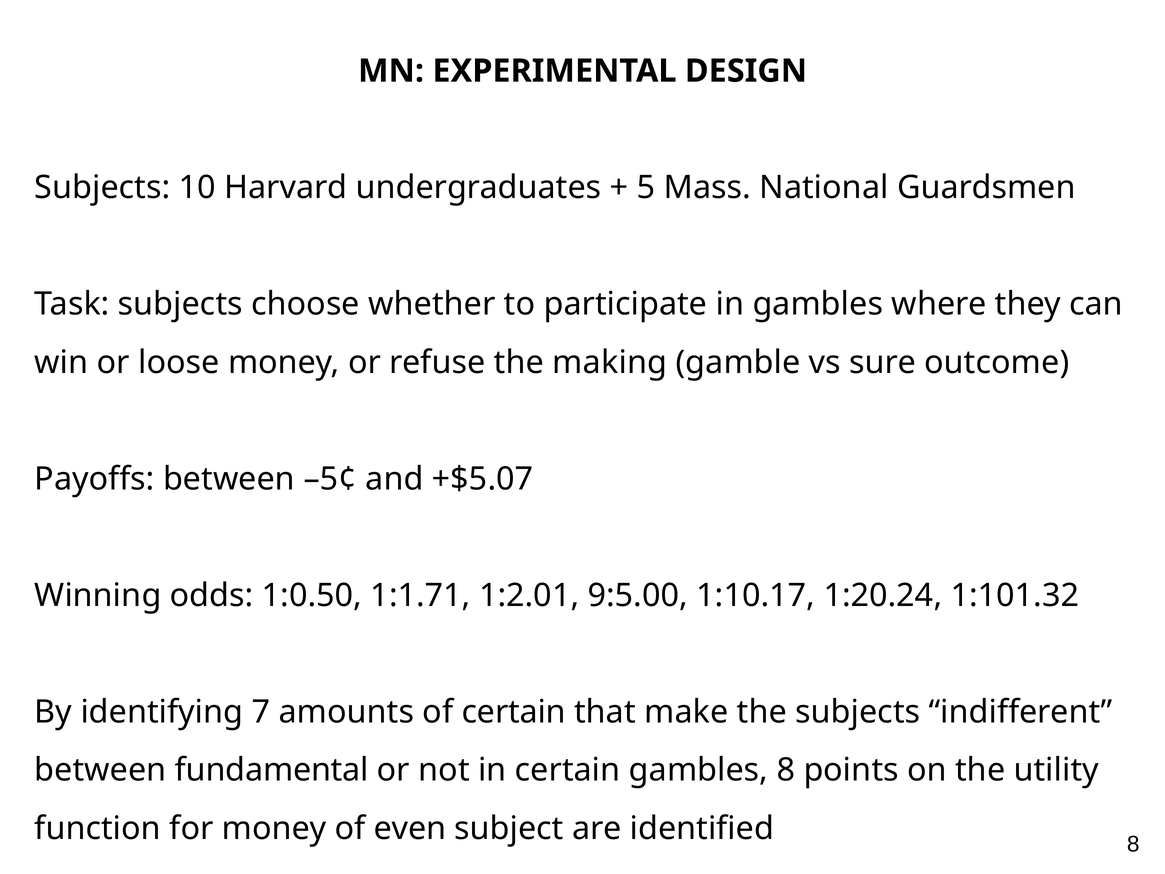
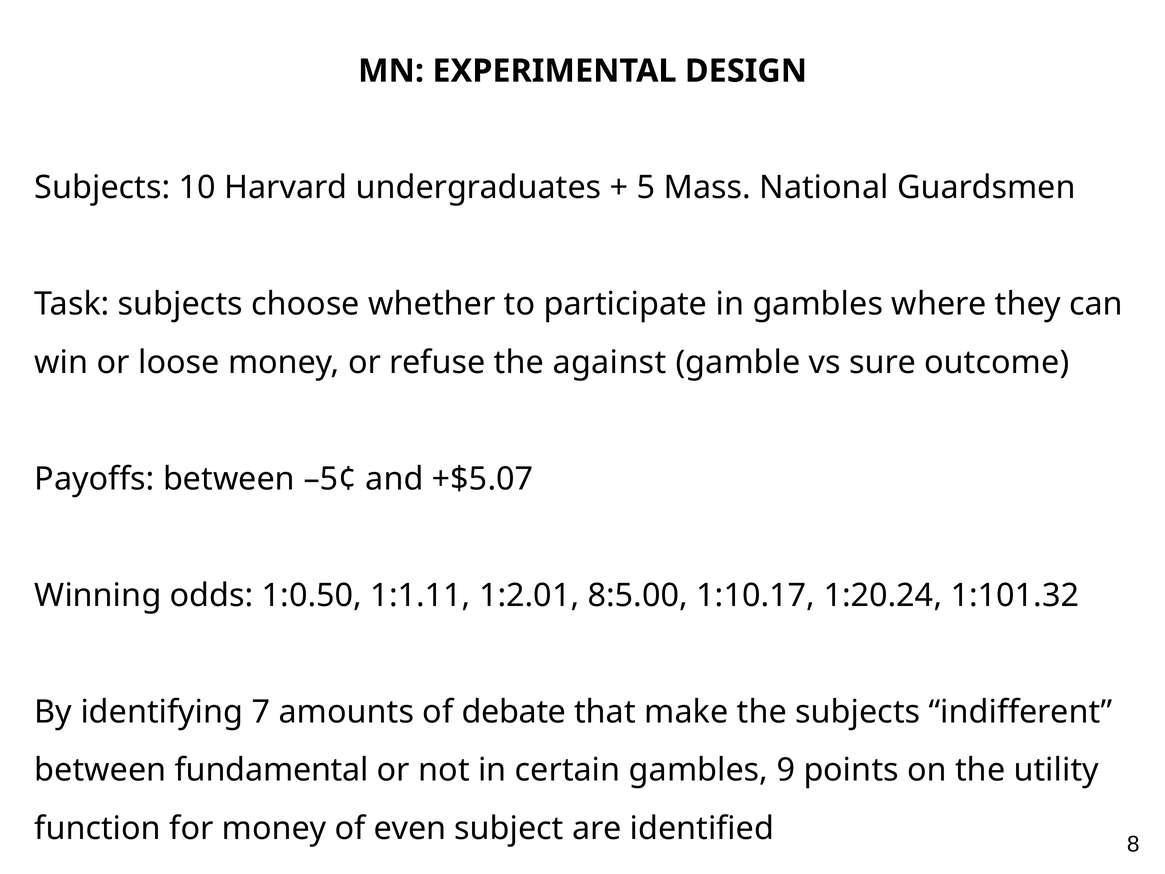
making: making -> against
1:1.71: 1:1.71 -> 1:1.11
9:5.00: 9:5.00 -> 8:5.00
of certain: certain -> debate
gambles 8: 8 -> 9
